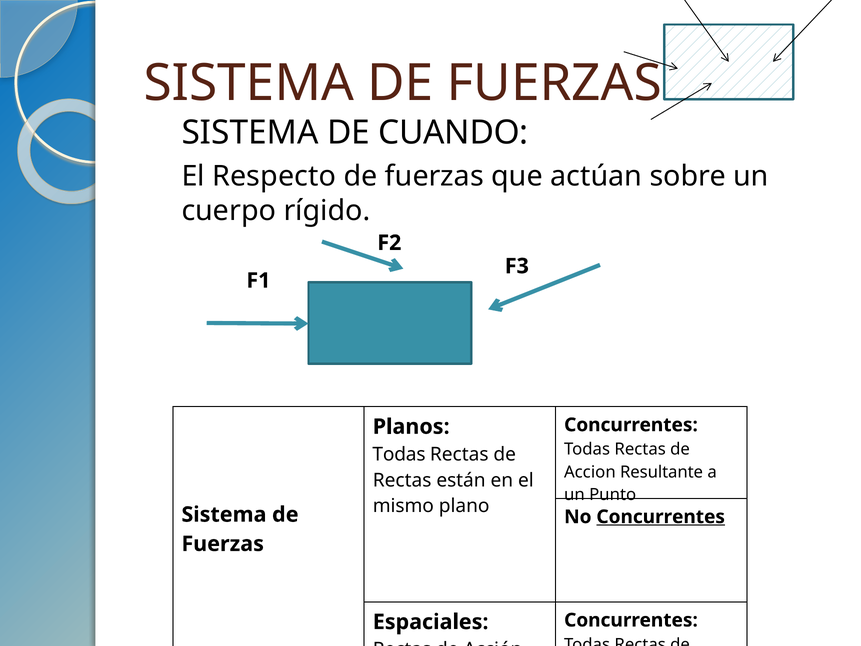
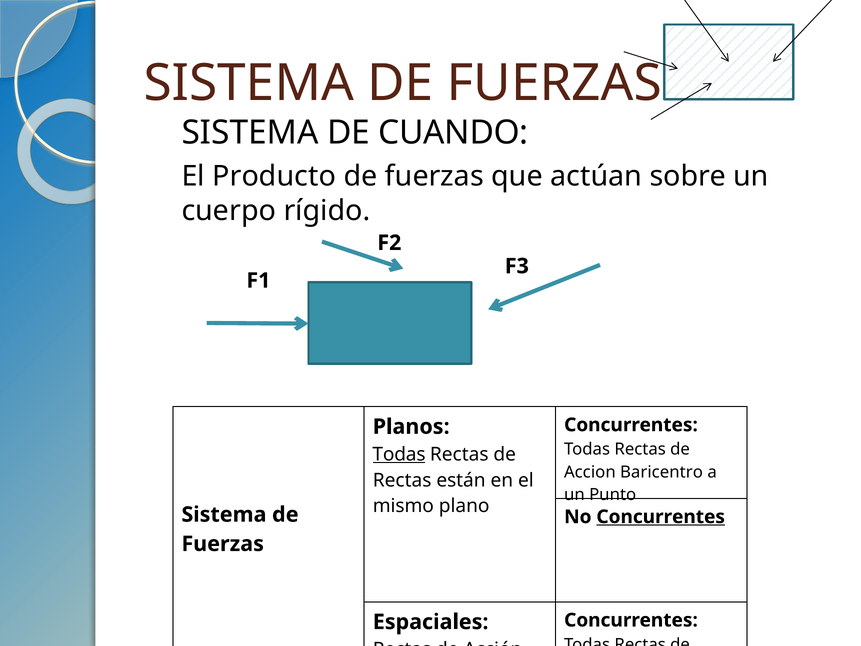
Respecto: Respecto -> Producto
Todas at (399, 454) underline: none -> present
Resultante: Resultante -> Baricentro
